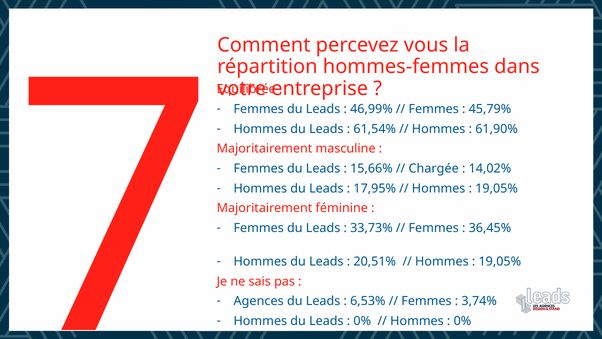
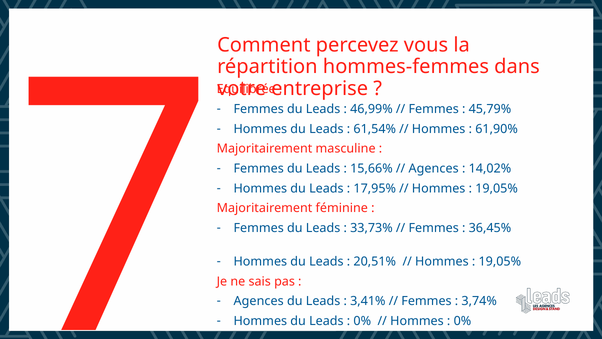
Chargée at (434, 168): Chargée -> Agences
6,53%: 6,53% -> 3,41%
